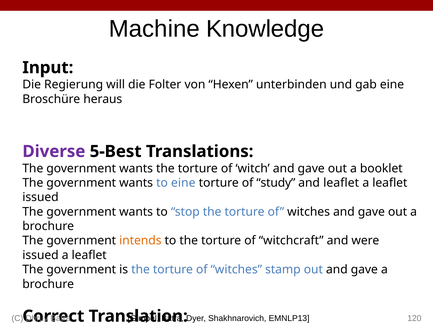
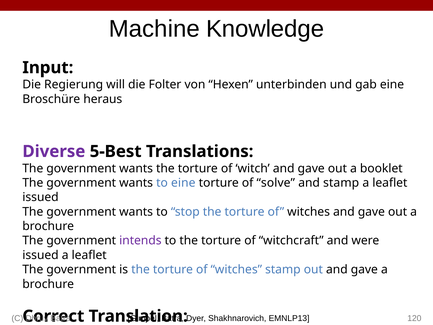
study: study -> solve
and leaflet: leaflet -> stamp
intends colour: orange -> purple
